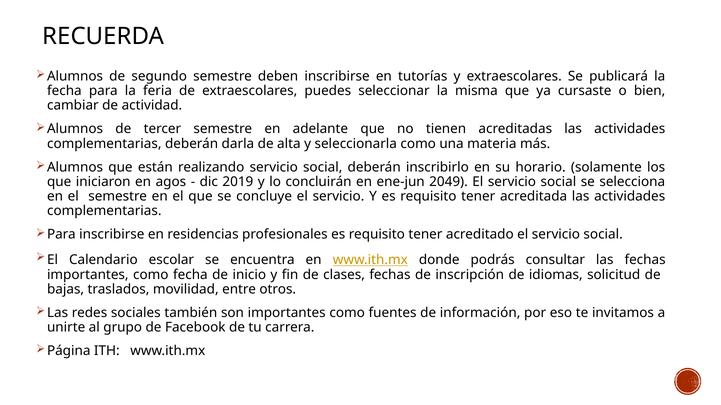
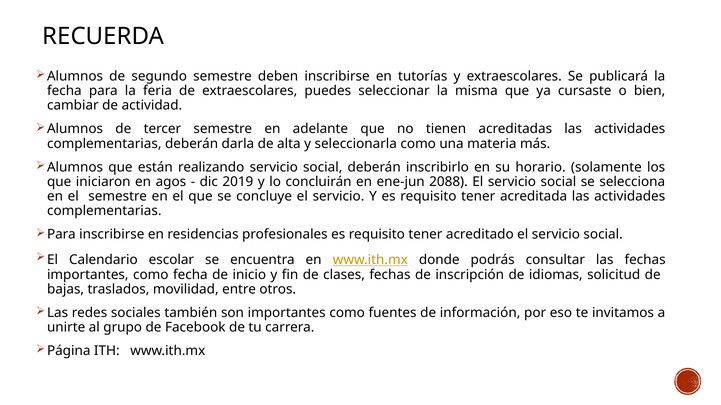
2049: 2049 -> 2088
